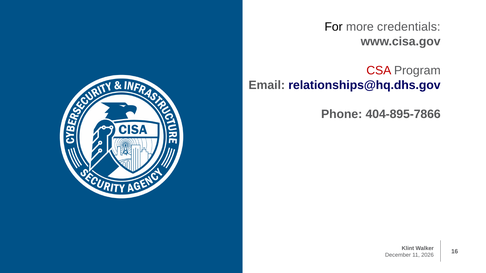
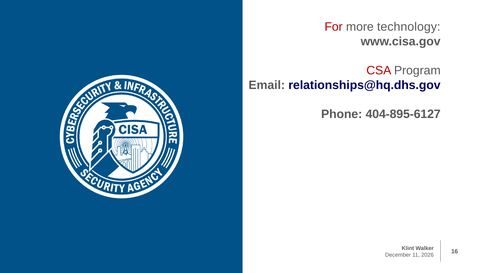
For colour: black -> red
credentials: credentials -> technology
404-895-7866: 404-895-7866 -> 404-895-6127
